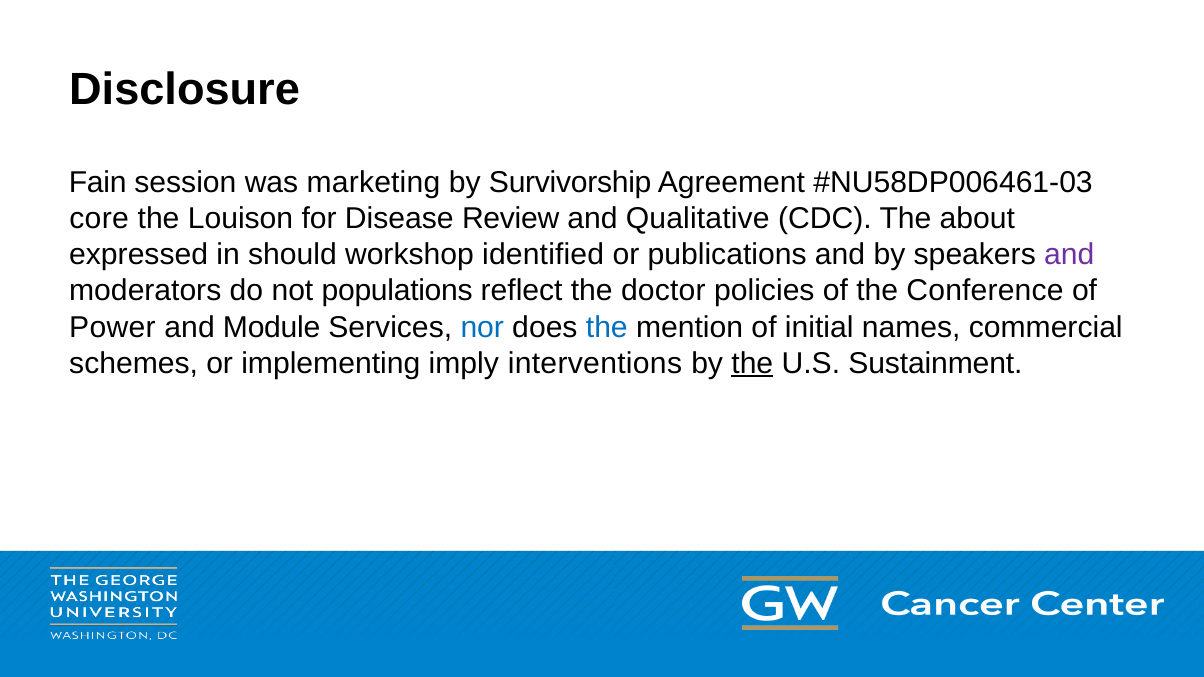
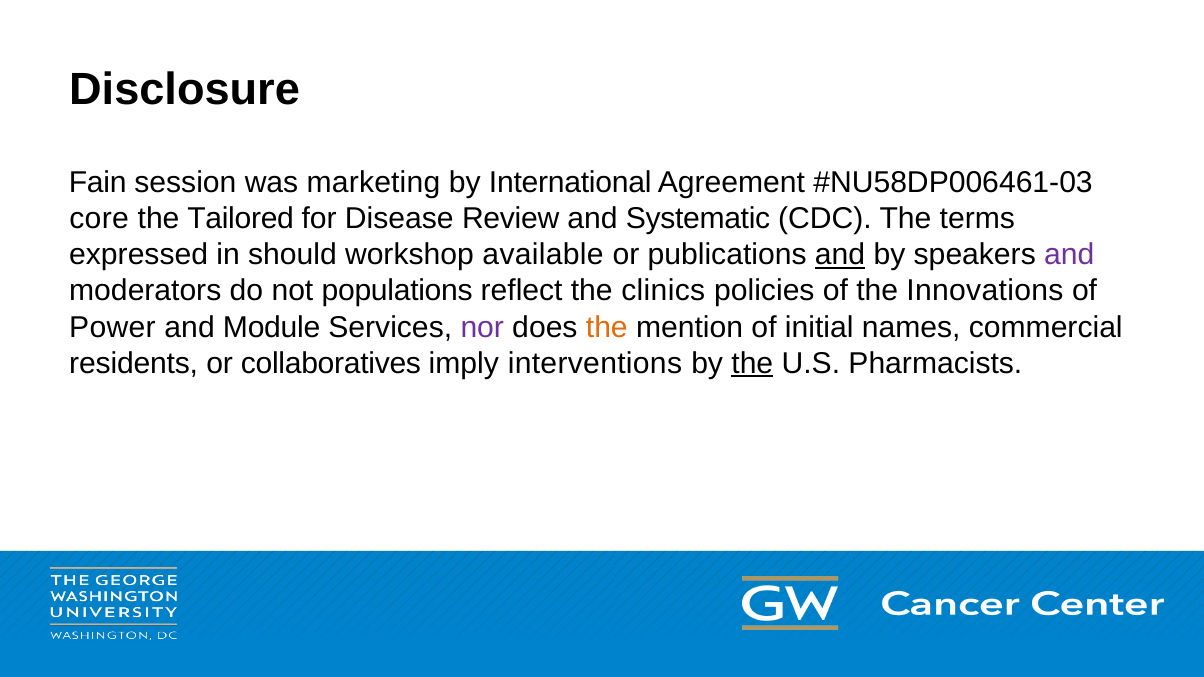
Survivorship: Survivorship -> International
Louison: Louison -> Tailored
Qualitative: Qualitative -> Systematic
about: about -> terms
identified: identified -> available
and at (840, 255) underline: none -> present
doctor: doctor -> clinics
Conference: Conference -> Innovations
nor colour: blue -> purple
the at (607, 327) colour: blue -> orange
schemes: schemes -> residents
implementing: implementing -> collaboratives
Sustainment: Sustainment -> Pharmacists
